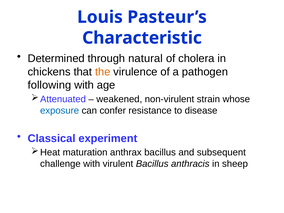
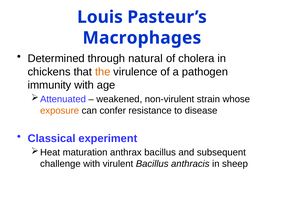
Characteristic: Characteristic -> Macrophages
following: following -> immunity
exposure colour: blue -> orange
